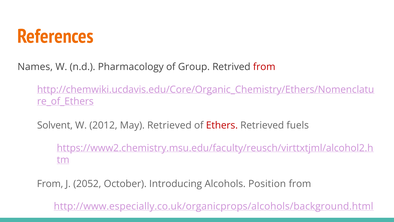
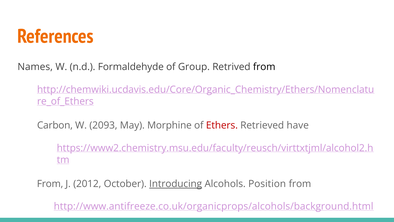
Pharmacology: Pharmacology -> Formaldehyde
from at (264, 67) colour: red -> black
Solvent: Solvent -> Carbon
2012: 2012 -> 2093
May Retrieved: Retrieved -> Morphine
fuels: fuels -> have
2052: 2052 -> 2012
Introducing underline: none -> present
http://www.especially.co.uk/organicprops/alcohols/background.html: http://www.especially.co.uk/organicprops/alcohols/background.html -> http://www.antifreeze.co.uk/organicprops/alcohols/background.html
